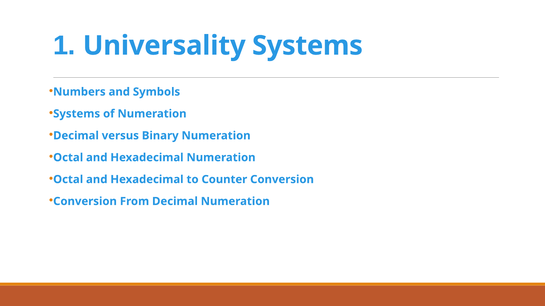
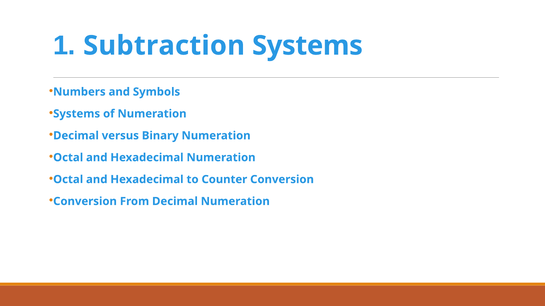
Universality: Universality -> Subtraction
